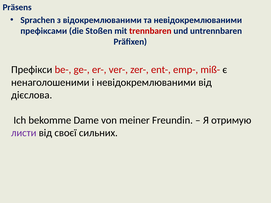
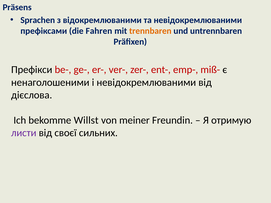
Stoßen: Stoßen -> Fahren
trennbaren colour: red -> orange
Dame: Dame -> Willst
